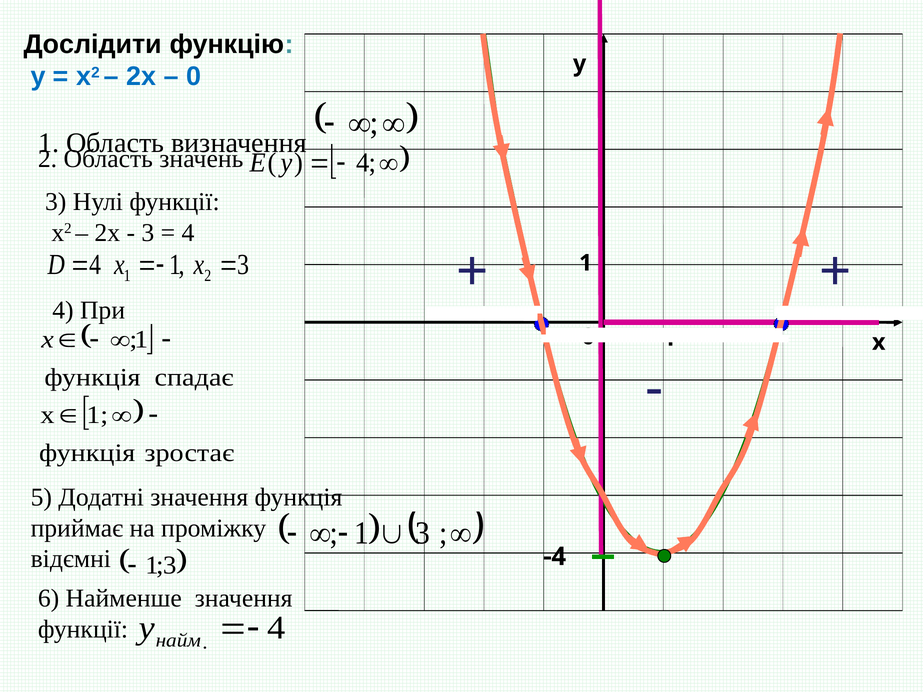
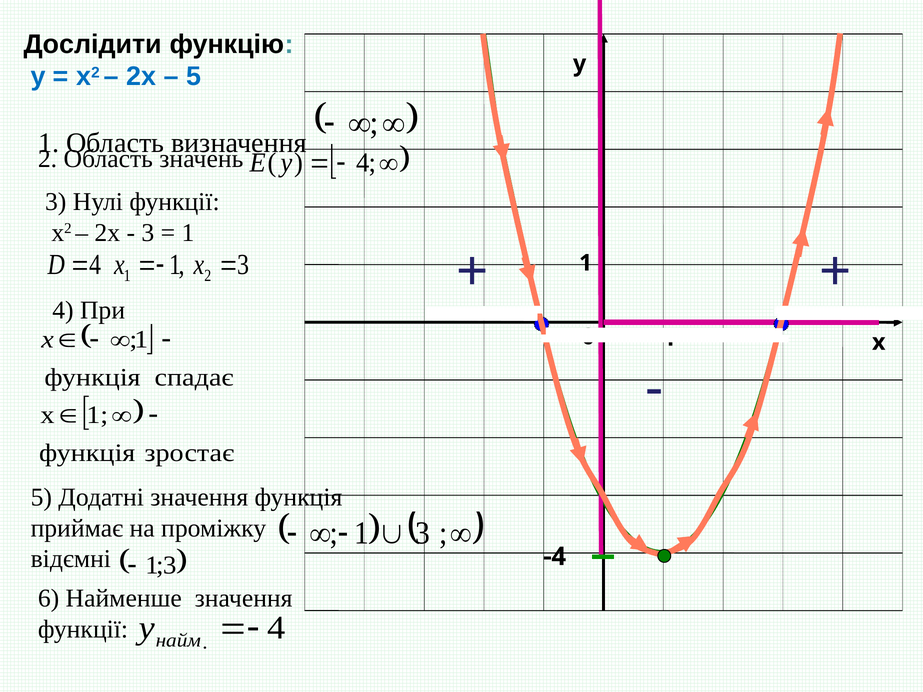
0 at (194, 77): 0 -> 5
4 at (188, 233): 4 -> 1
